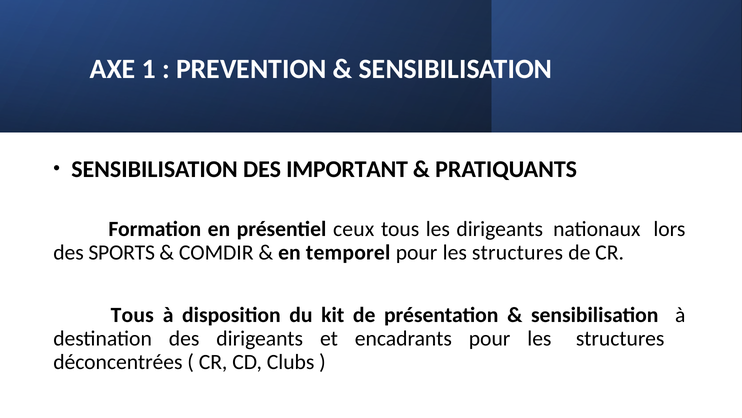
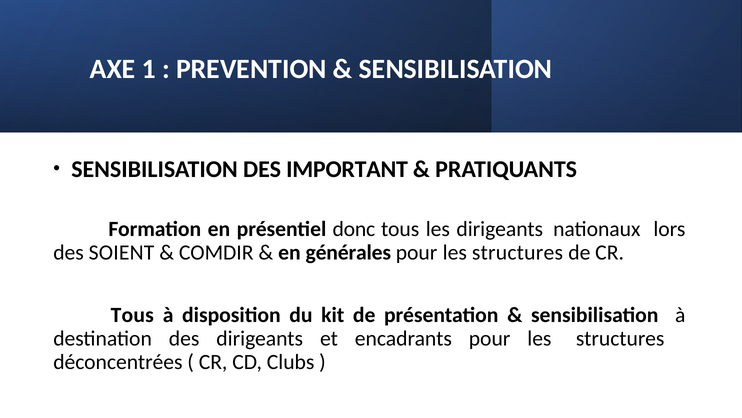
ceux: ceux -> donc
SPORTS: SPORTS -> SOIENT
temporel: temporel -> générales
